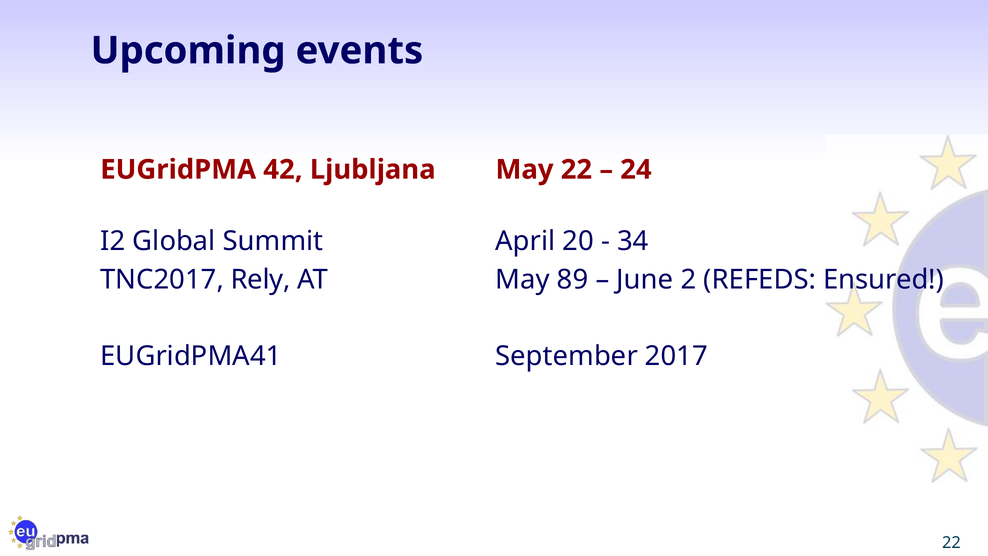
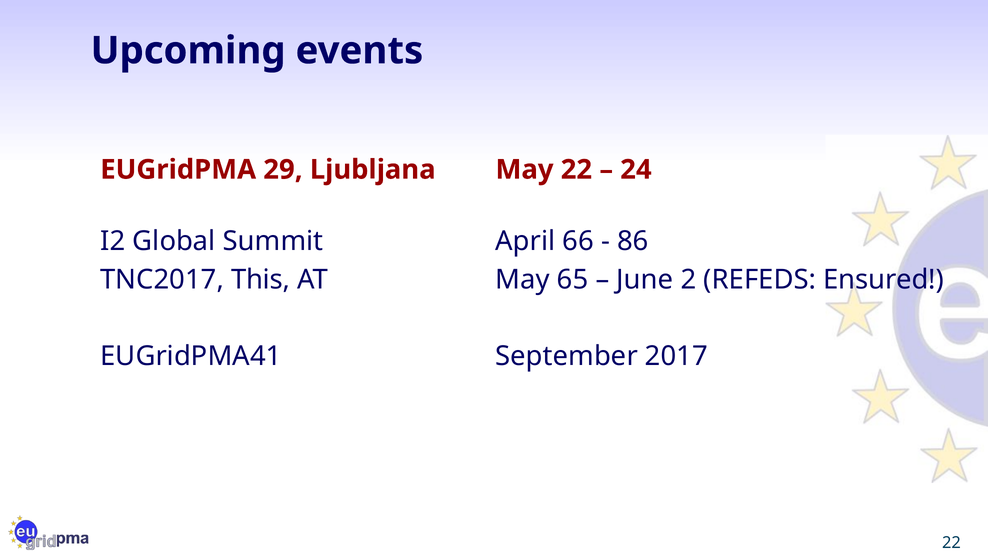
42: 42 -> 29
20: 20 -> 66
34: 34 -> 86
Rely: Rely -> This
89: 89 -> 65
